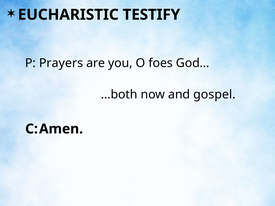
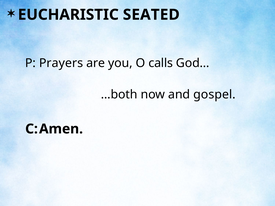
TESTIFY: TESTIFY -> SEATED
foes: foes -> calls
